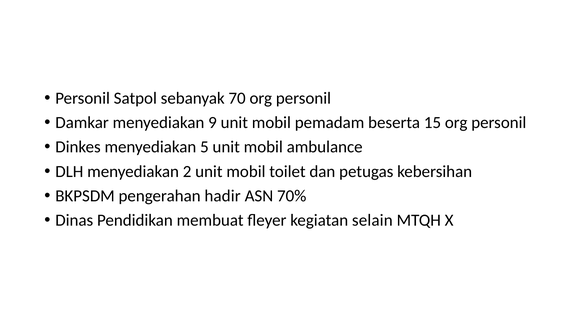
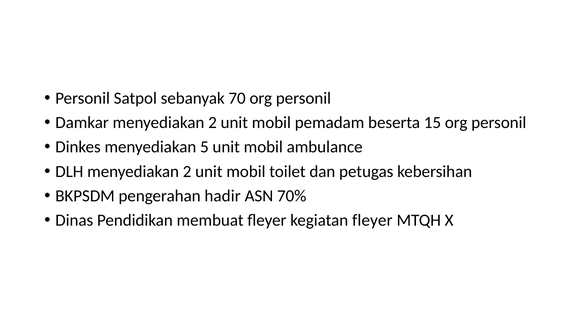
Damkar menyediakan 9: 9 -> 2
kegiatan selain: selain -> fleyer
